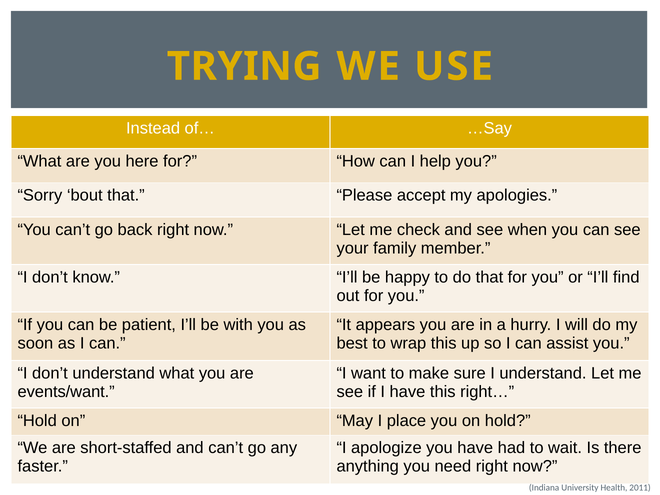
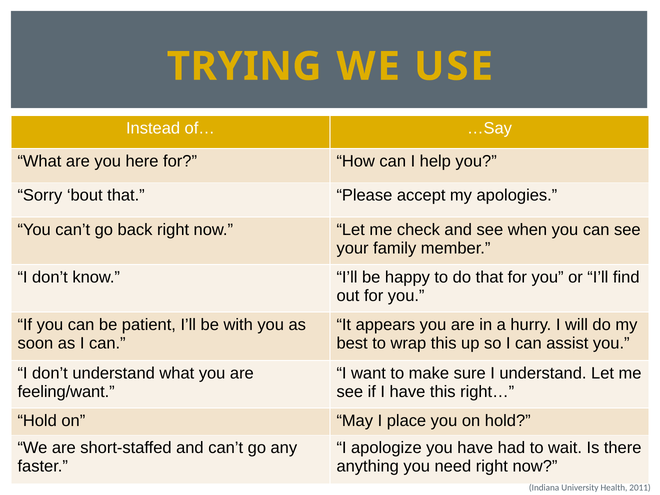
events/want: events/want -> feeling/want
